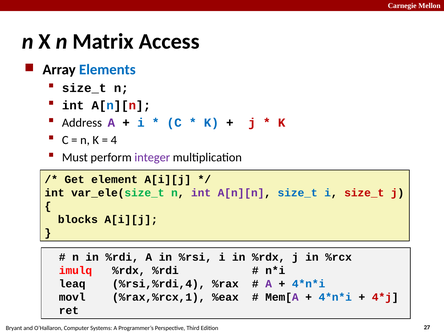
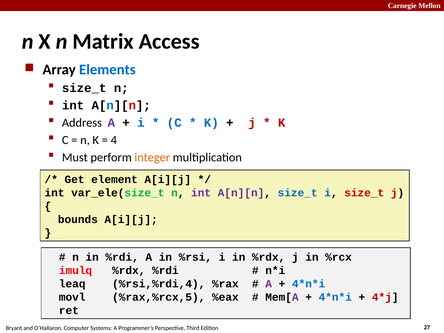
integer colour: purple -> orange
blocks: blocks -> bounds
%rax,%rcx,1: %rax,%rcx,1 -> %rax,%rcx,5
